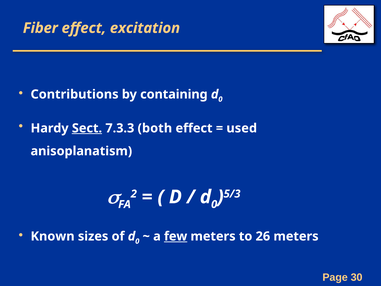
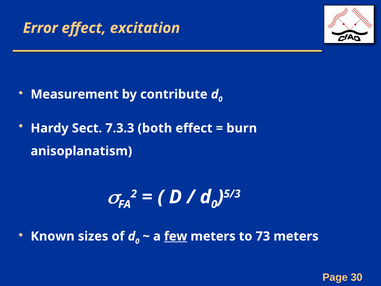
Fiber: Fiber -> Error
Contributions: Contributions -> Measurement
containing: containing -> contribute
Sect underline: present -> none
used: used -> burn
26: 26 -> 73
